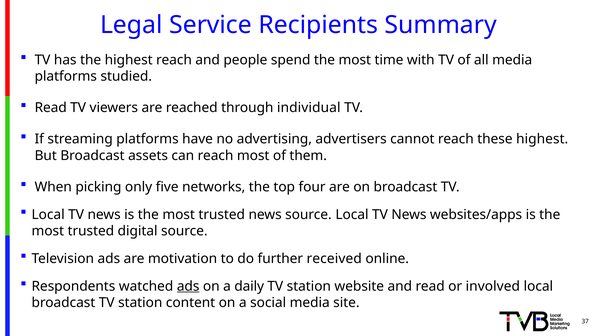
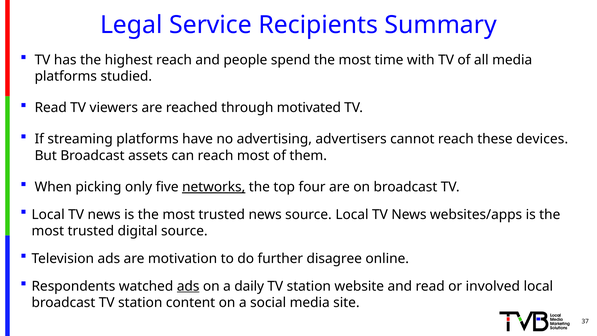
individual: individual -> motivated
these highest: highest -> devices
networks underline: none -> present
received: received -> disagree
